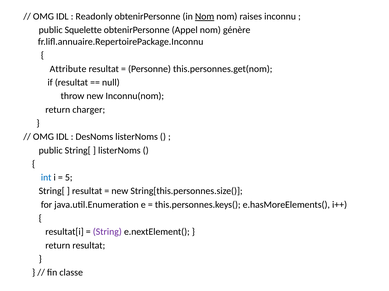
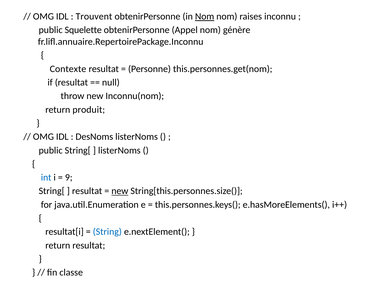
Readonly: Readonly -> Trouvent
Attribute: Attribute -> Contexte
charger: charger -> produit
5: 5 -> 9
new at (120, 192) underline: none -> present
String colour: purple -> blue
